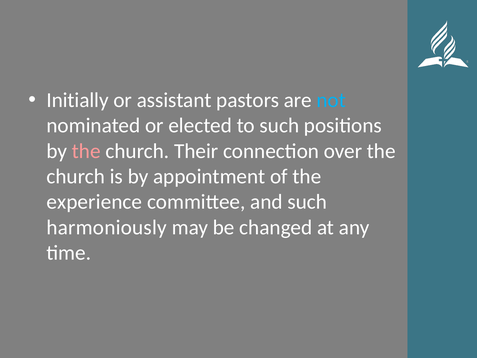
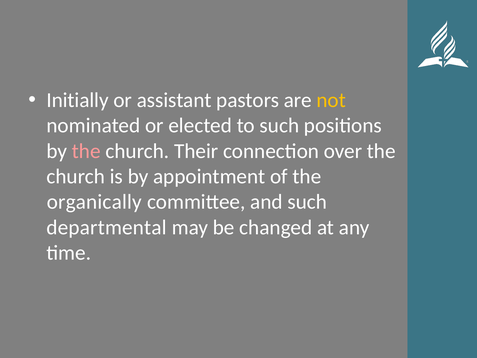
not colour: light blue -> yellow
experience: experience -> organically
harmoniously: harmoniously -> departmental
